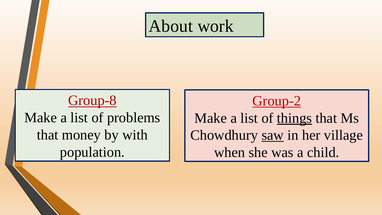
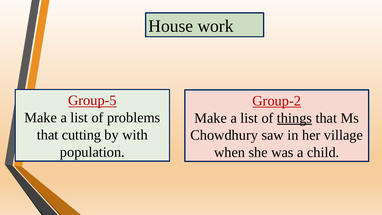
About: About -> House
Group-8: Group-8 -> Group-5
money: money -> cutting
saw underline: present -> none
